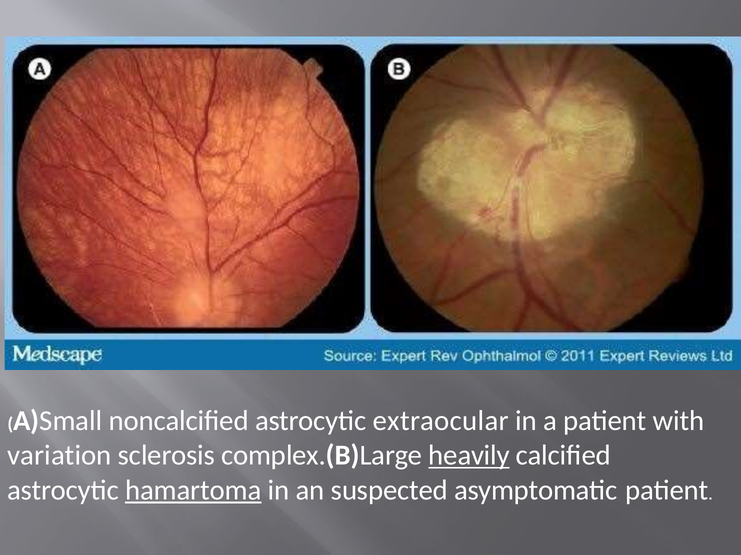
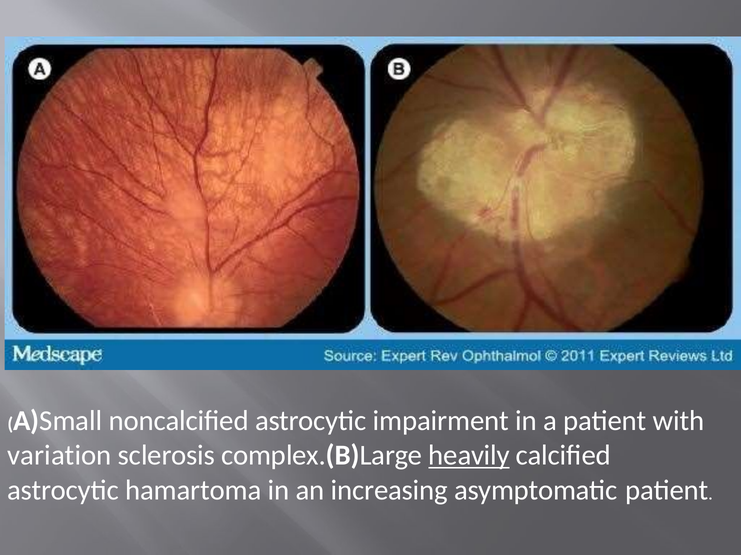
extraocular: extraocular -> impairment
hamartoma underline: present -> none
suspected: suspected -> increasing
